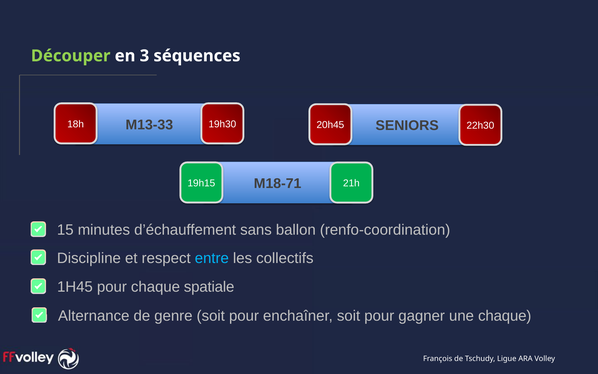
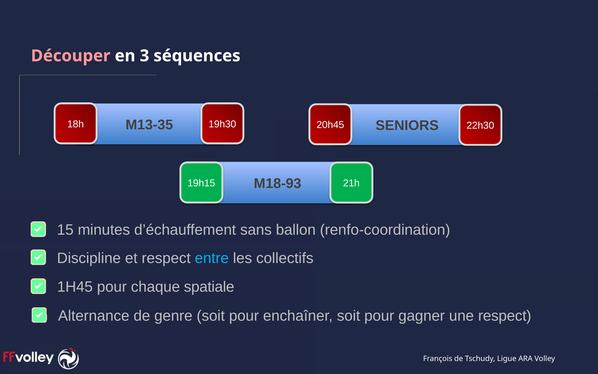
Découper colour: light green -> pink
M13-33: M13-33 -> M13-35
M18-71: M18-71 -> M18-93
une chaque: chaque -> respect
